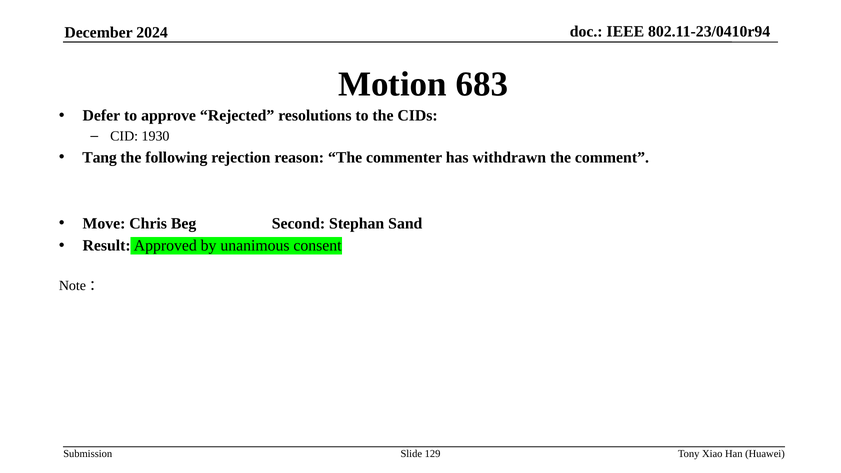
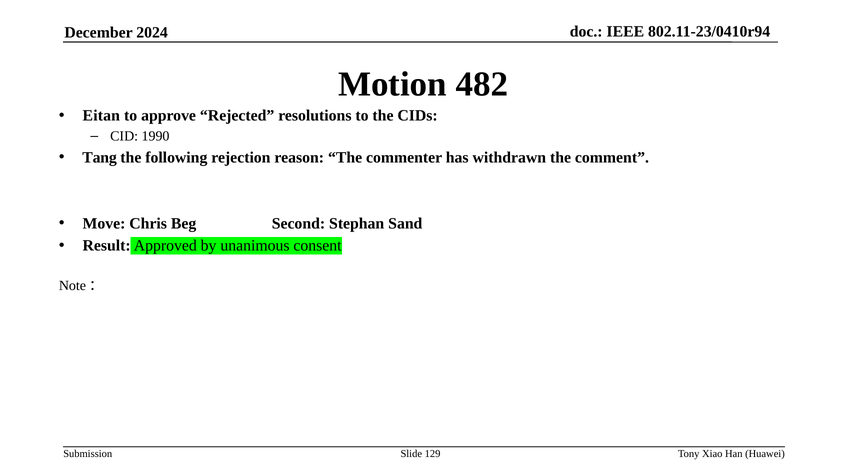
683: 683 -> 482
Defer: Defer -> Eitan
1930: 1930 -> 1990
